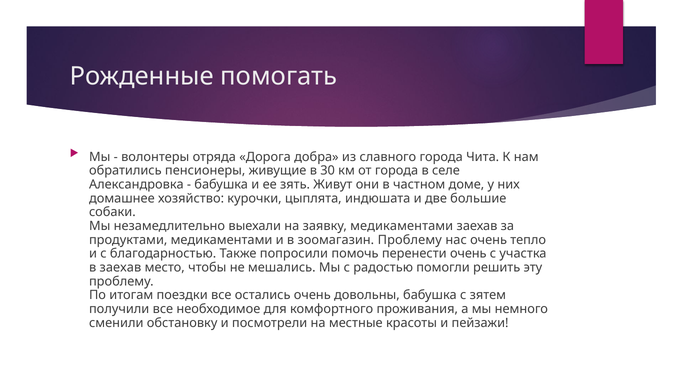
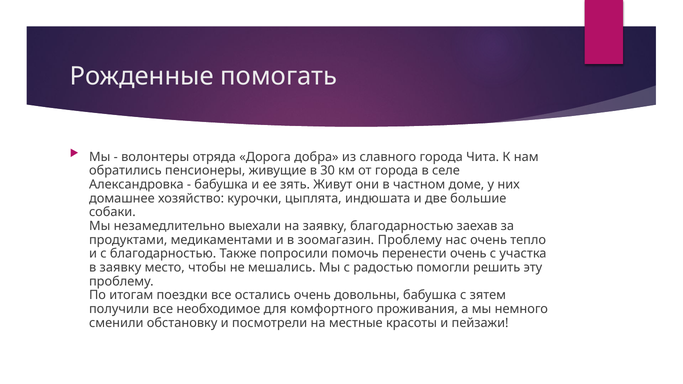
заявку медикаментами: медикаментами -> благодарностью
в заехав: заехав -> заявку
